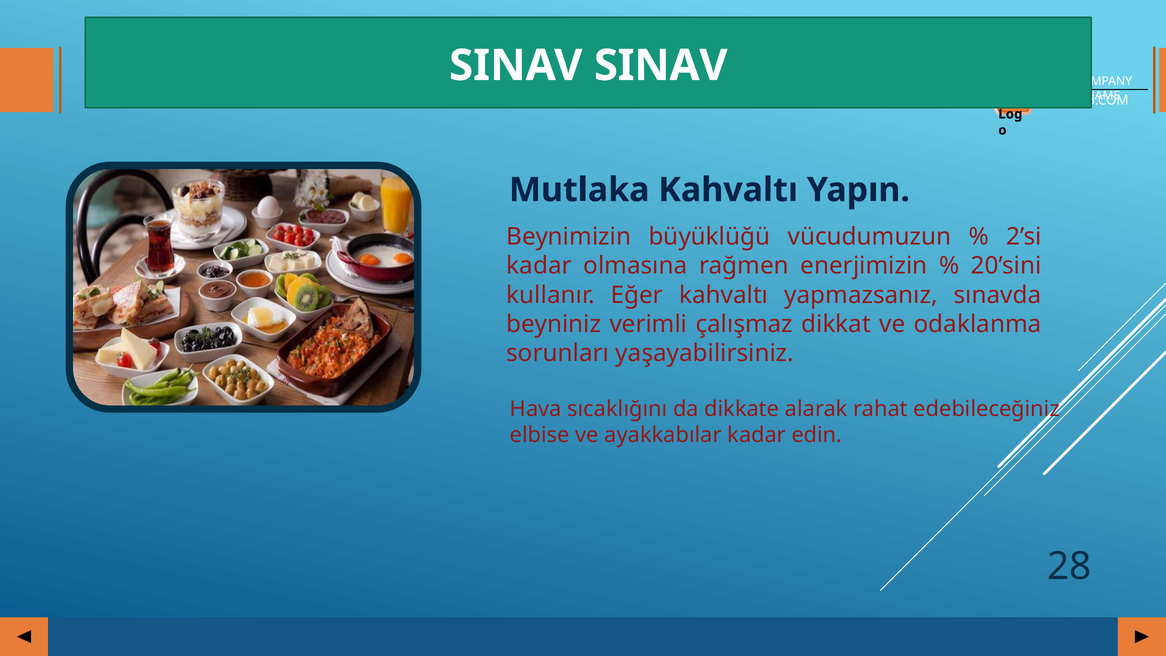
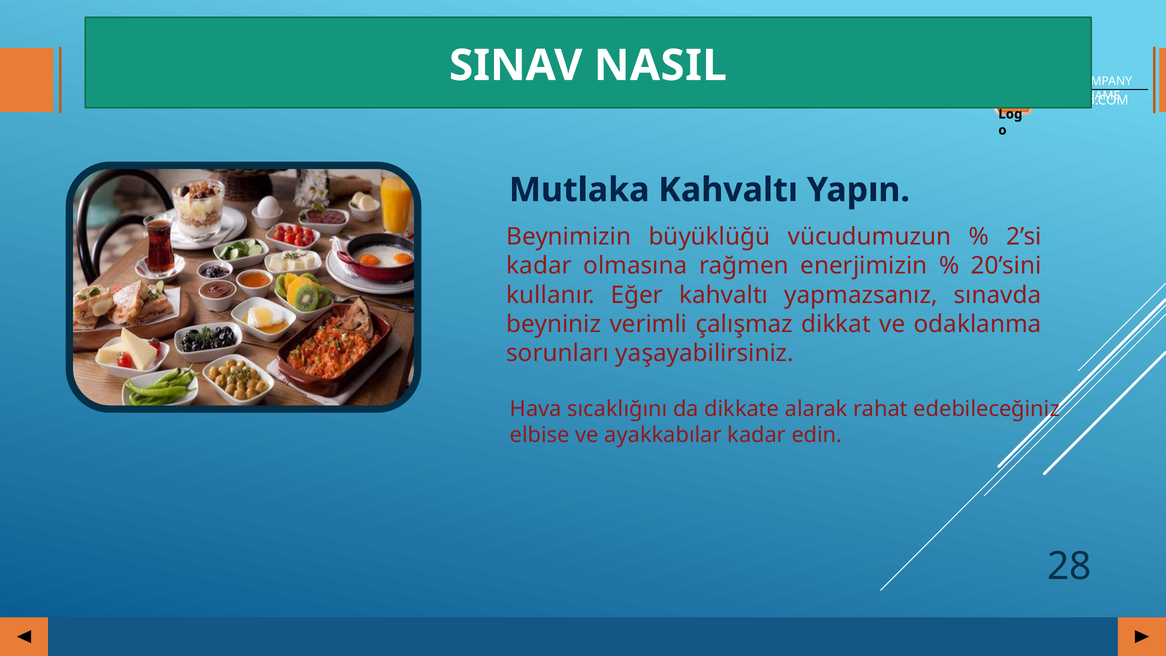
SINAV SINAV: SINAV -> NASIL
